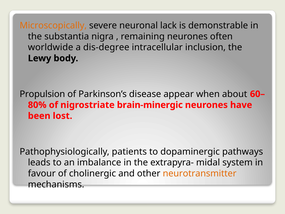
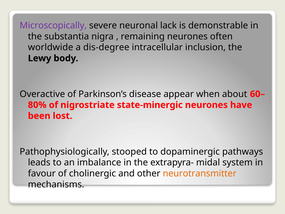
Microscopically colour: orange -> purple
Propulsion: Propulsion -> Overactive
brain-minergic: brain-minergic -> state-minergic
patients: patients -> stooped
